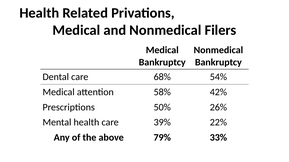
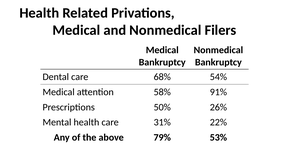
42%: 42% -> 91%
39%: 39% -> 31%
33%: 33% -> 53%
